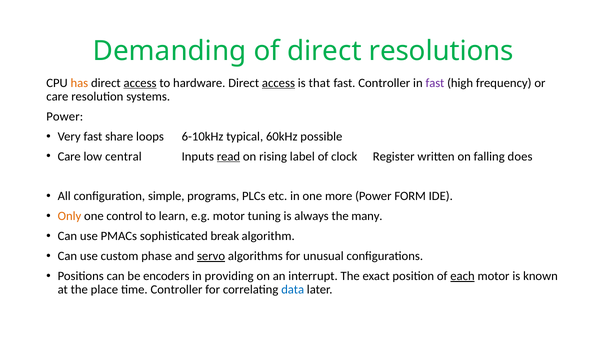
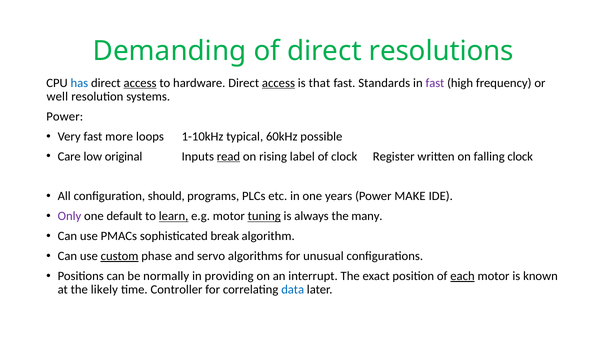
has colour: orange -> blue
fast Controller: Controller -> Standards
care at (57, 97): care -> well
share: share -> more
6-10kHz: 6-10kHz -> 1-10kHz
central: central -> original
falling does: does -> clock
simple: simple -> should
more: more -> years
FORM: FORM -> MAKE
Only colour: orange -> purple
control: control -> default
learn underline: none -> present
tuning underline: none -> present
custom underline: none -> present
servo underline: present -> none
encoders: encoders -> normally
place: place -> likely
